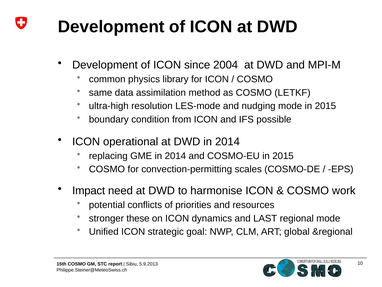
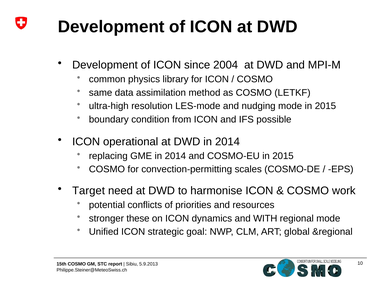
Impact: Impact -> Target
LAST: LAST -> WITH
